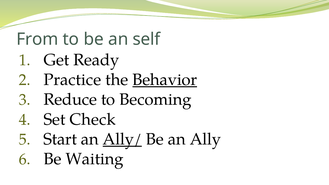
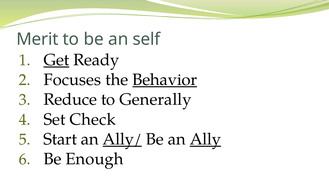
From: From -> Merit
Get underline: none -> present
Practice: Practice -> Focuses
Becoming: Becoming -> Generally
Ally underline: none -> present
Waiting: Waiting -> Enough
